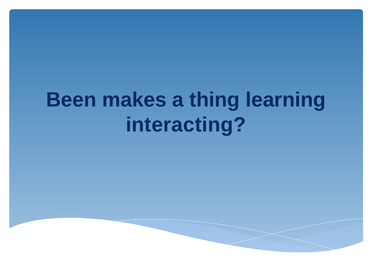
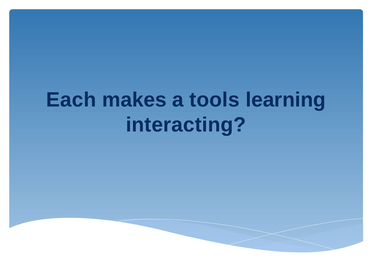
Been: Been -> Each
thing: thing -> tools
